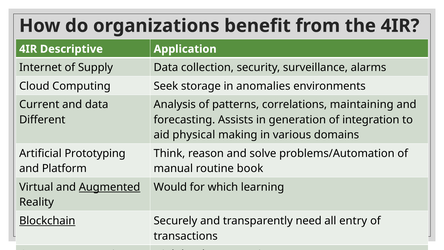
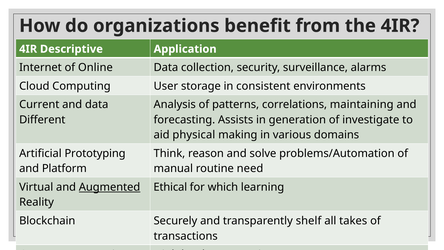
Supply: Supply -> Online
Seek: Seek -> User
anomalies: anomalies -> consistent
integration: integration -> investigate
book: book -> need
Would: Would -> Ethical
Blockchain underline: present -> none
need: need -> shelf
entry: entry -> takes
